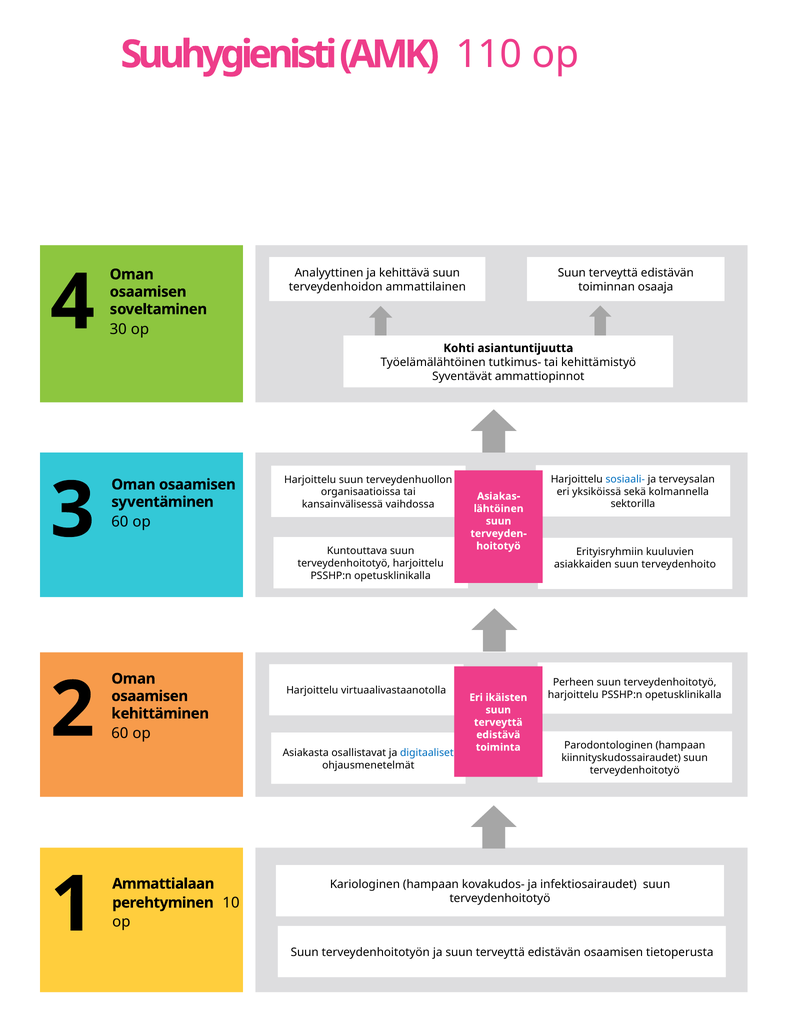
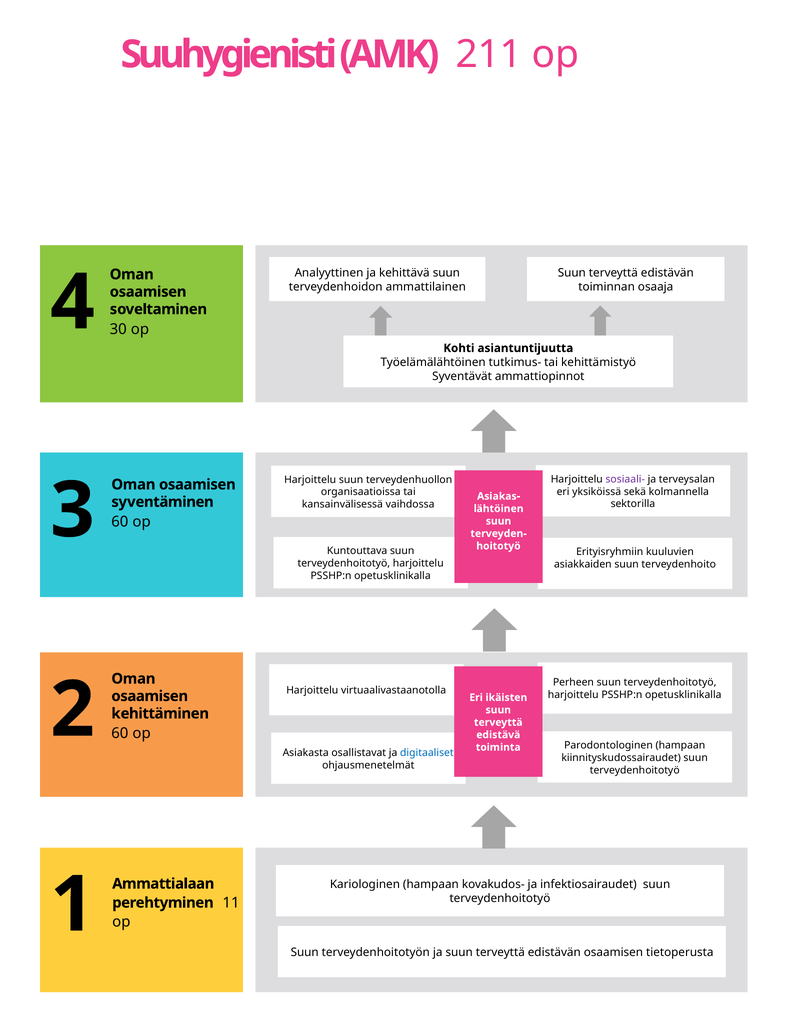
110: 110 -> 211
sosiaali- colour: blue -> purple
10: 10 -> 11
